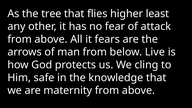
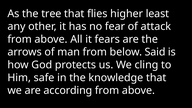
Live: Live -> Said
maternity: maternity -> according
